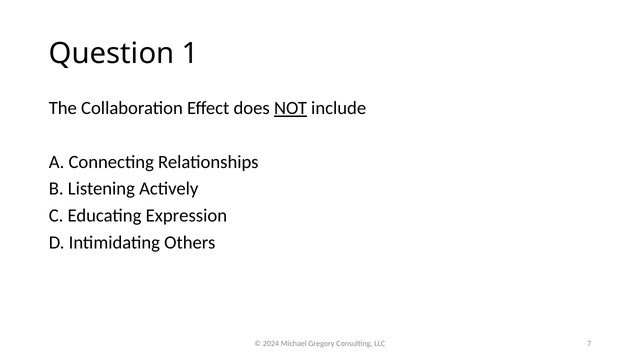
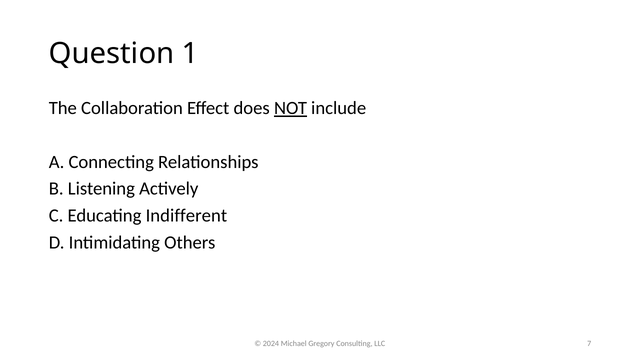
Expression: Expression -> Indifferent
